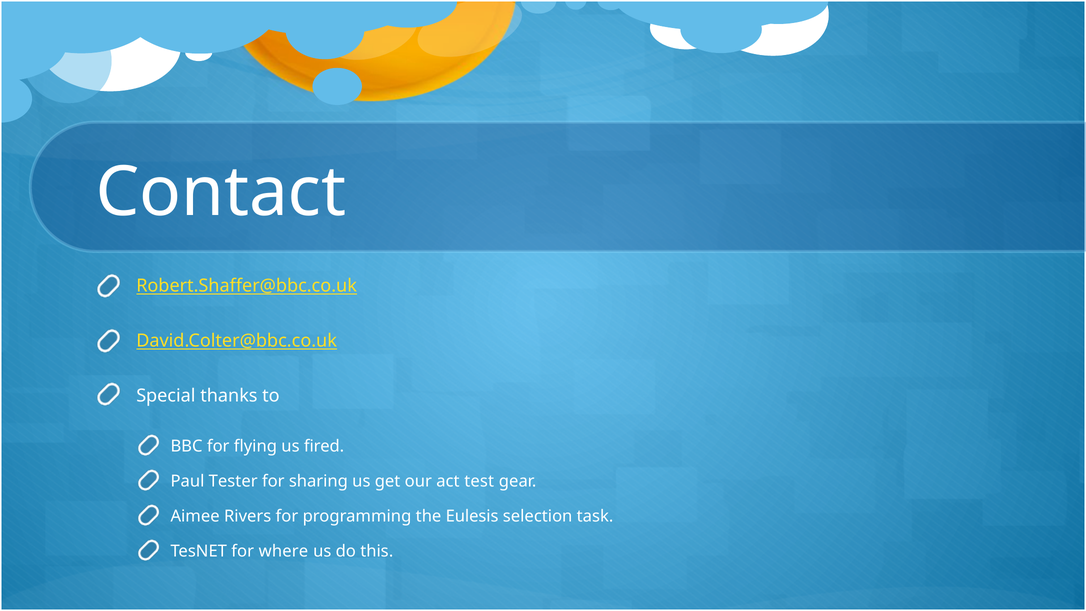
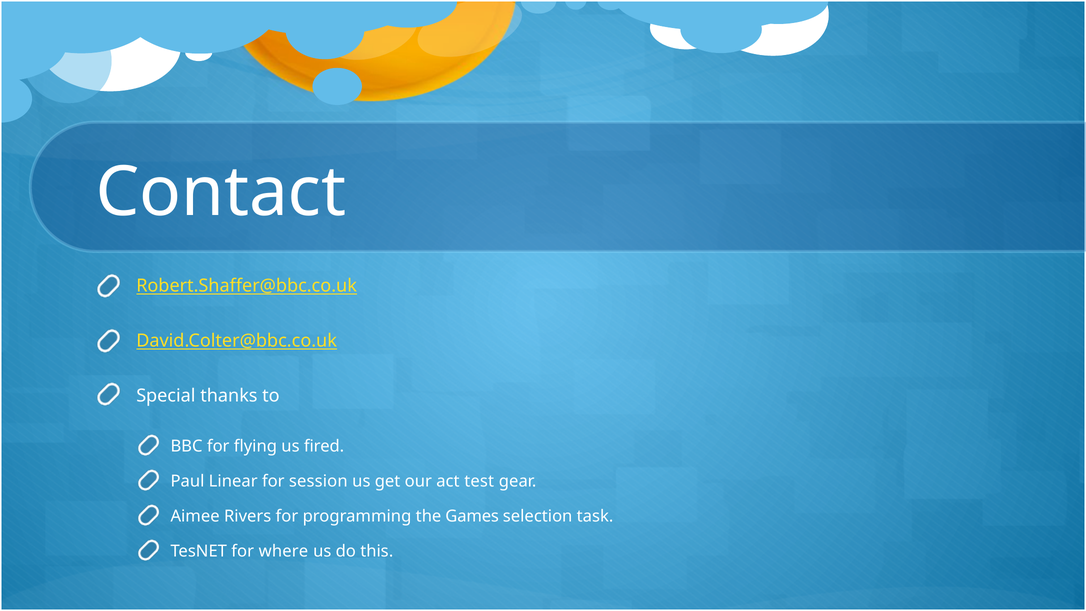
Tester: Tester -> Linear
sharing: sharing -> session
Eulesis: Eulesis -> Games
